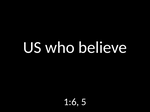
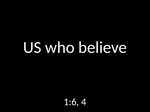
5: 5 -> 4
